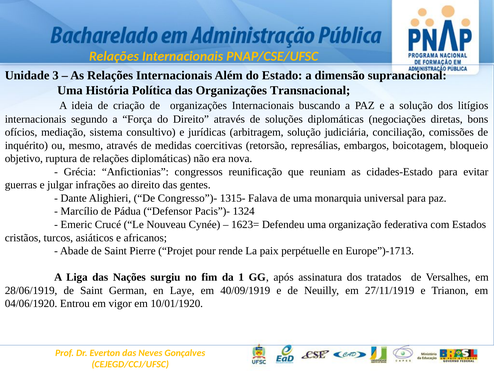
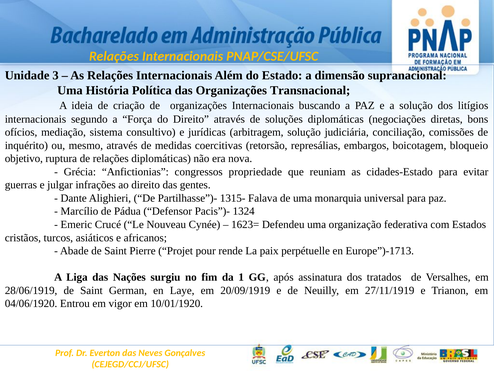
reunificação: reunificação -> propriedade
Congresso”)-: Congresso”)- -> Partilhasse”)-
40/09/1919: 40/09/1919 -> 20/09/1919
